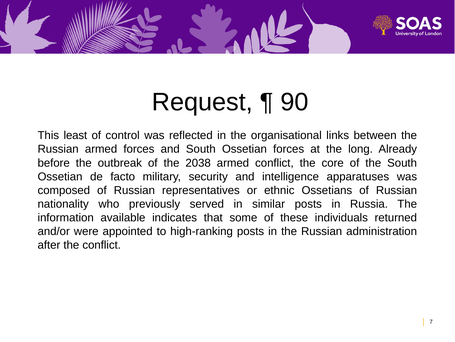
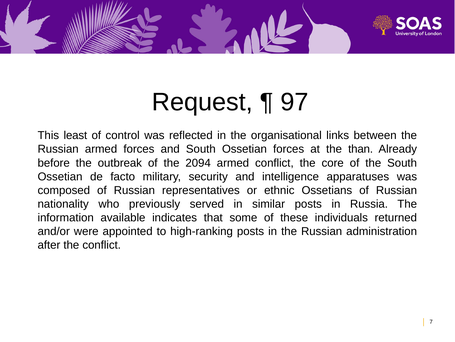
90: 90 -> 97
long: long -> than
2038: 2038 -> 2094
